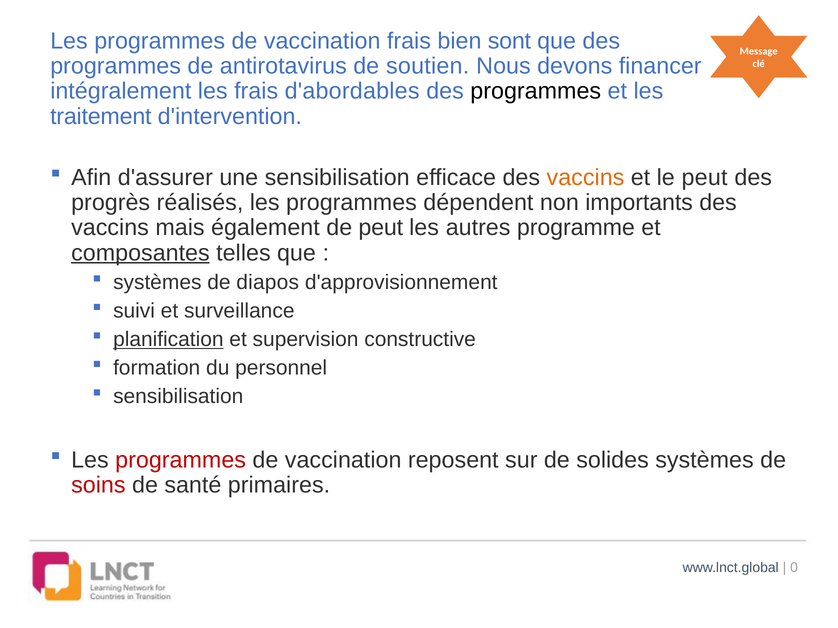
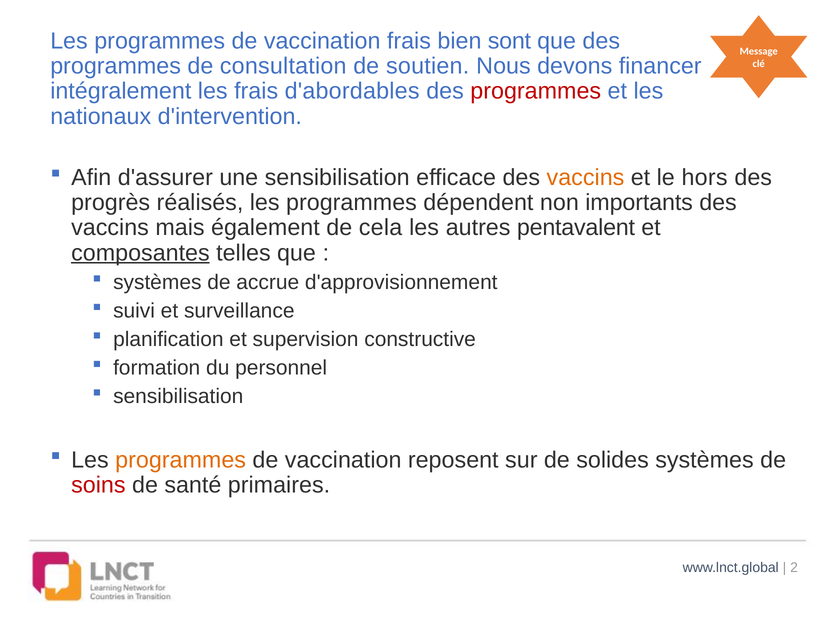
antirotavirus: antirotavirus -> consultation
programmes at (536, 91) colour: black -> red
traitement: traitement -> nationaux
le peut: peut -> hors
de peut: peut -> cela
programme: programme -> pentavalent
diapos: diapos -> accrue
planification underline: present -> none
programmes at (181, 460) colour: red -> orange
0: 0 -> 2
